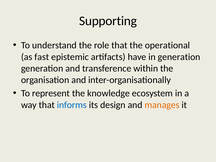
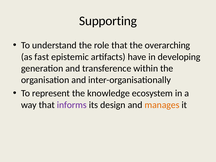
operational: operational -> overarching
in generation: generation -> developing
informs colour: blue -> purple
